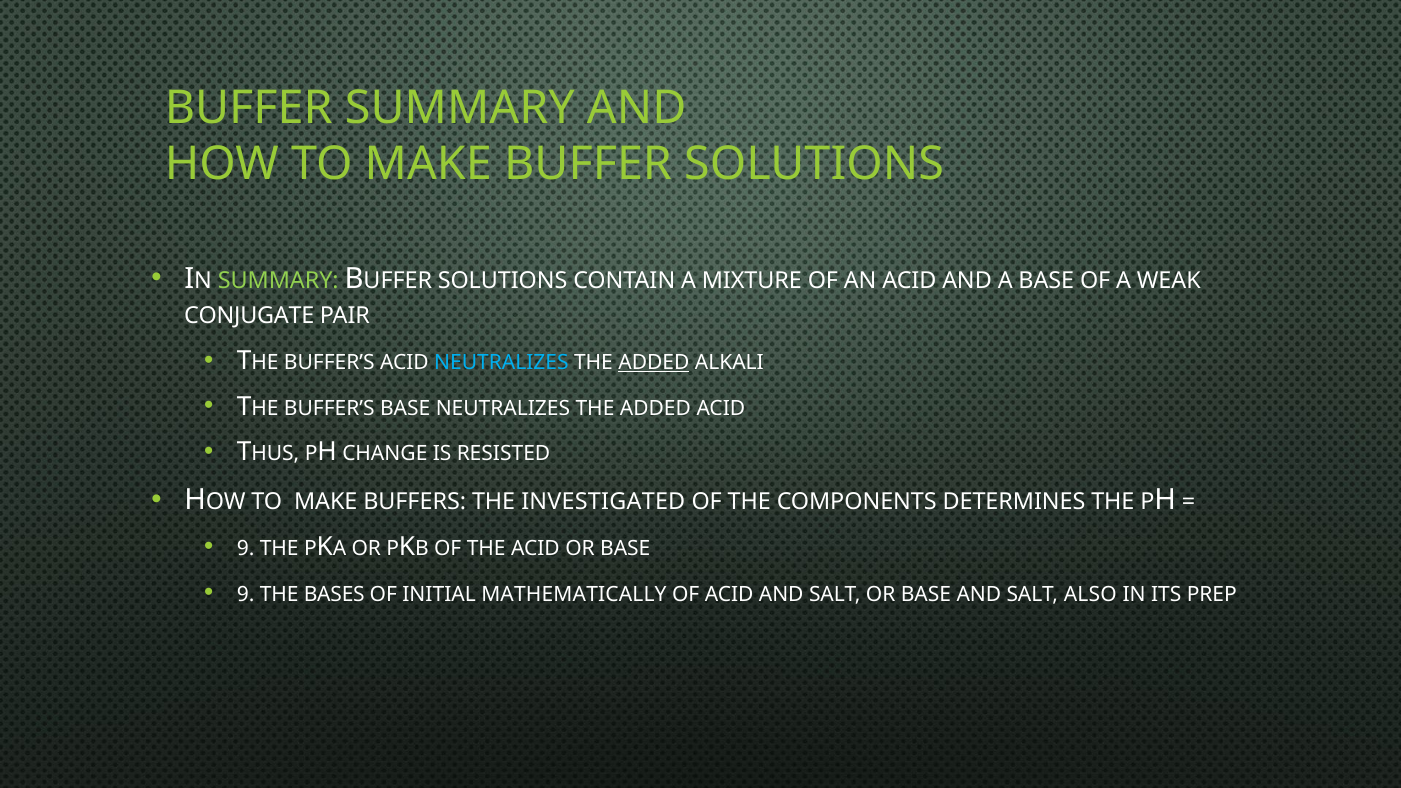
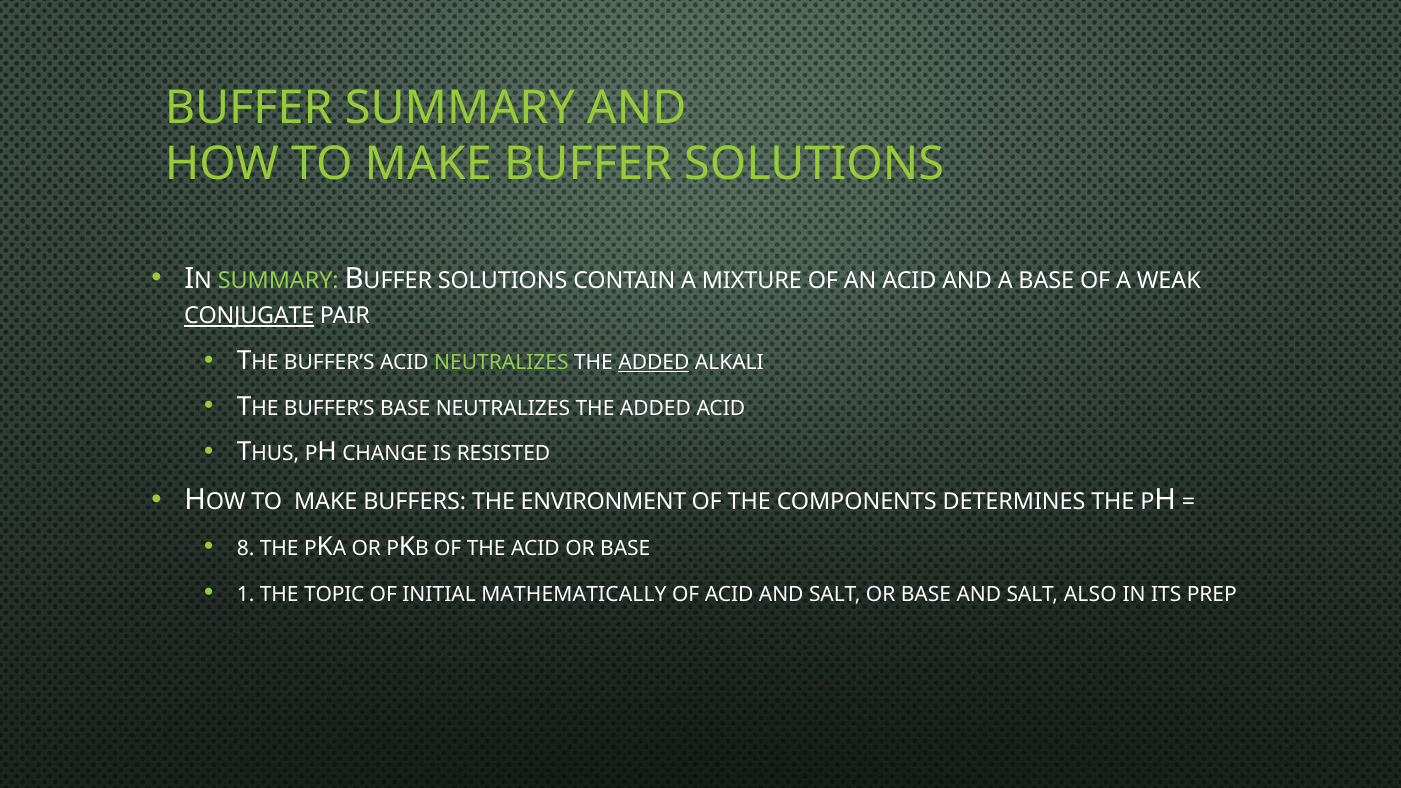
CONJUGATE underline: none -> present
NEUTRALIZES at (501, 363) colour: light blue -> light green
INVESTIGATED: INVESTIGATED -> ENVIRONMENT
9 at (246, 549): 9 -> 8
9 at (246, 595): 9 -> 1
BASES: BASES -> TOPIC
